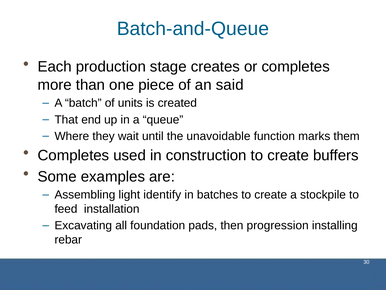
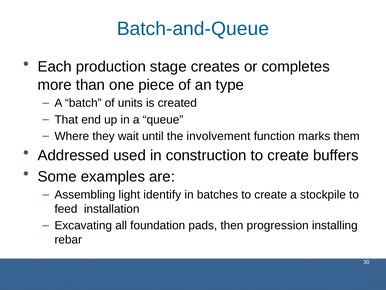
said: said -> type
unavoidable: unavoidable -> involvement
Completes at (73, 155): Completes -> Addressed
